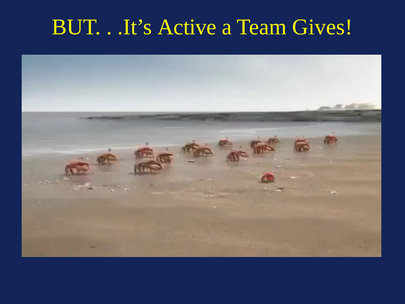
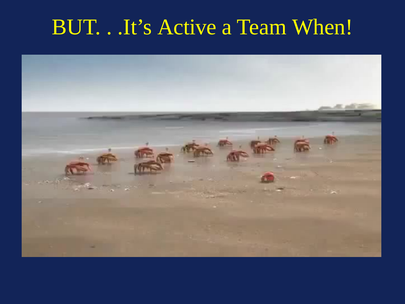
Gives: Gives -> When
